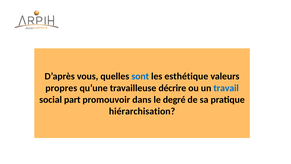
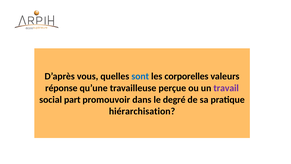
esthétique: esthétique -> corporelles
propres: propres -> réponse
décrire: décrire -> perçue
travail colour: blue -> purple
